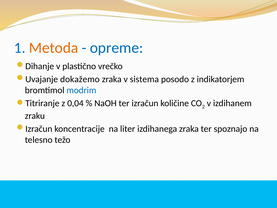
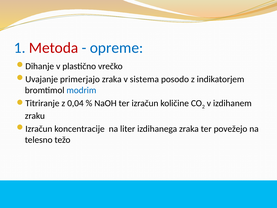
Metoda colour: orange -> red
dokažemo: dokažemo -> primerjajo
spoznajo: spoznajo -> povežejo
